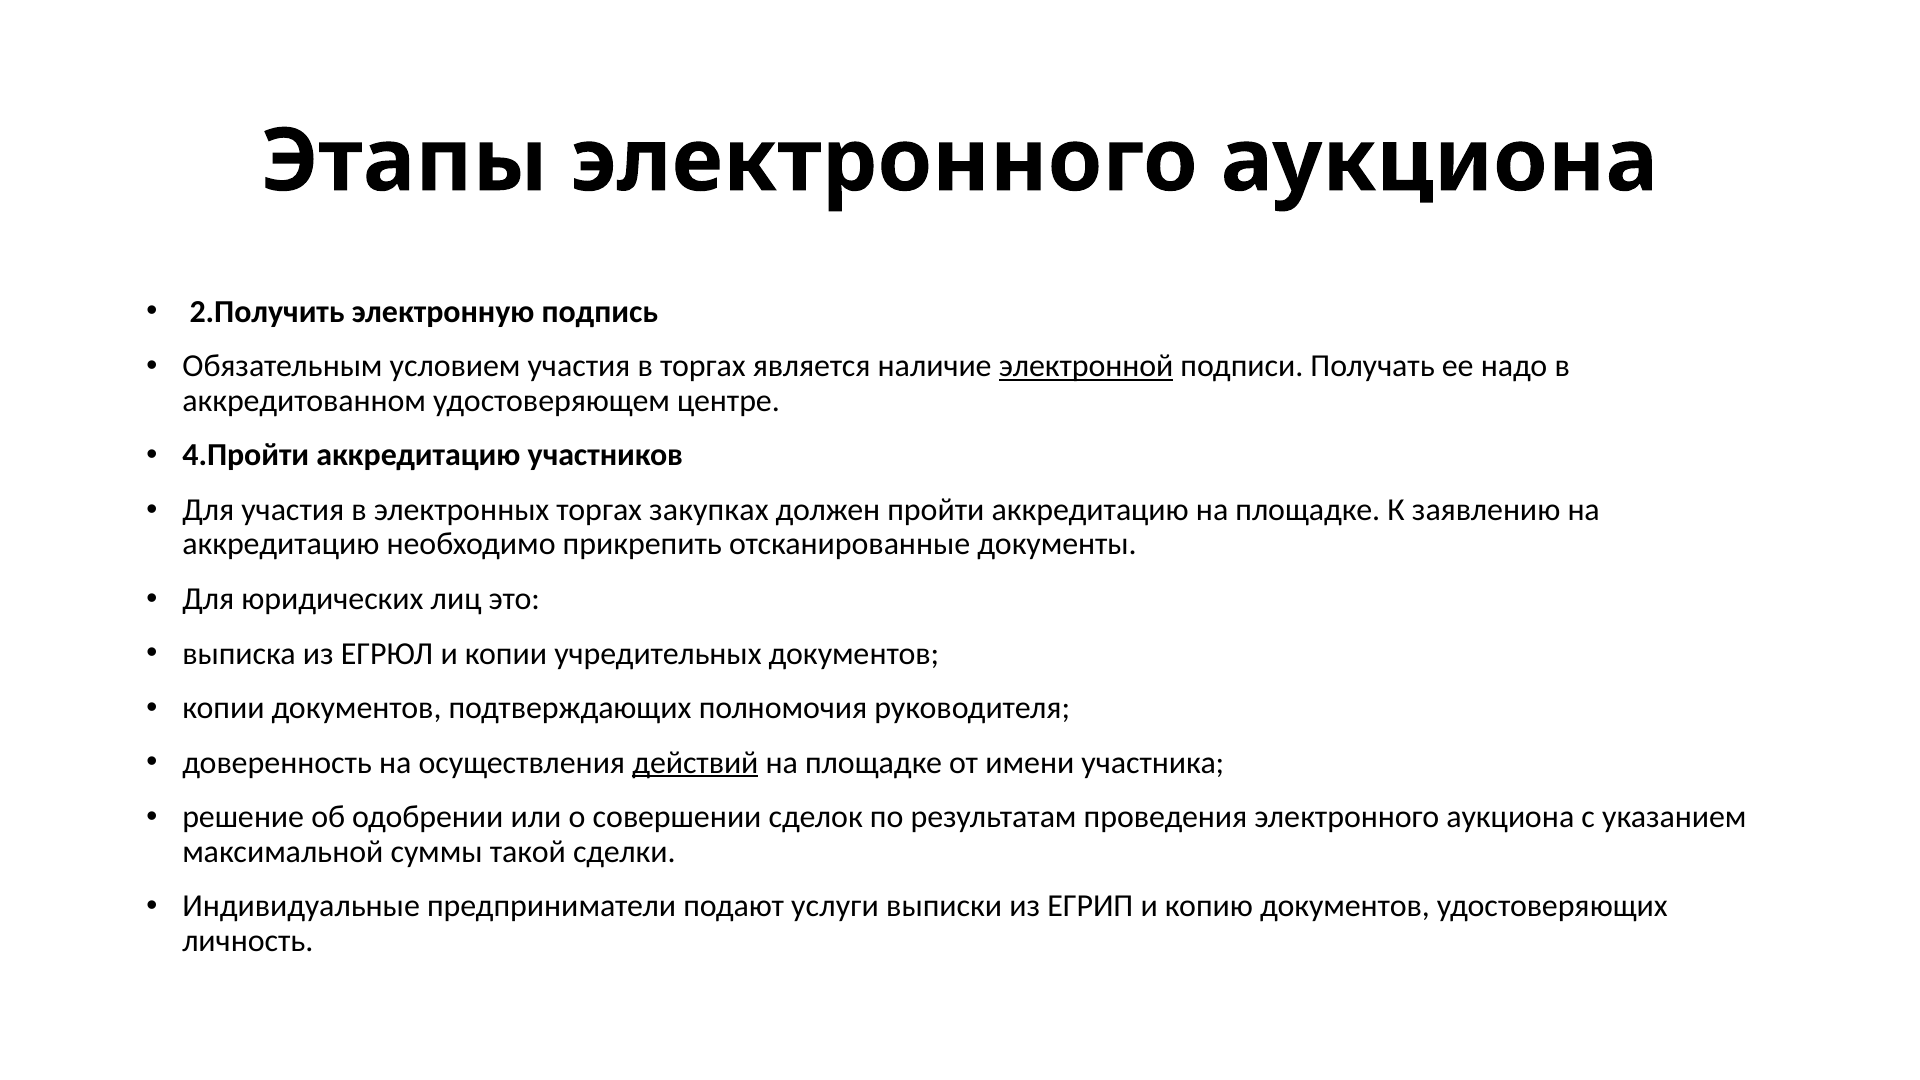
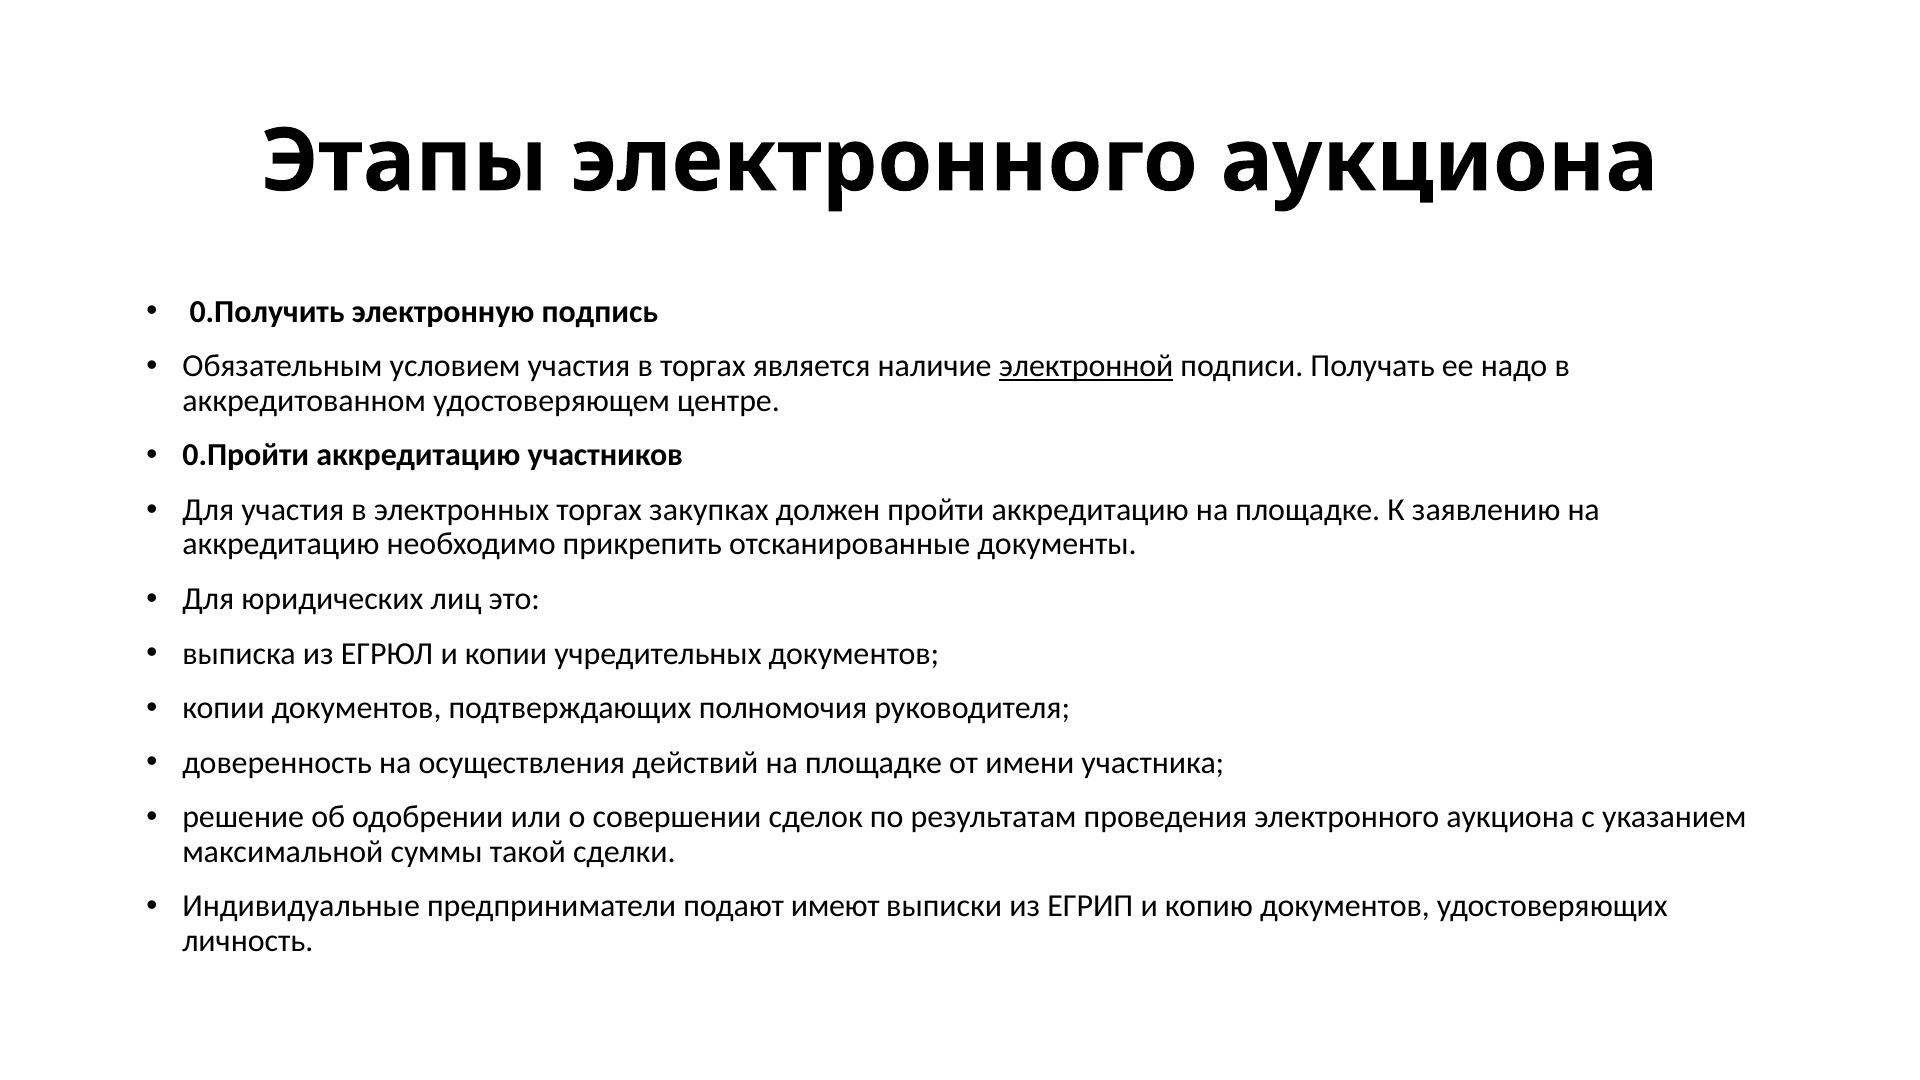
2.Получить: 2.Получить -> 0.Получить
4.Пройти: 4.Пройти -> 0.Пройти
действий underline: present -> none
услуги: услуги -> имеют
